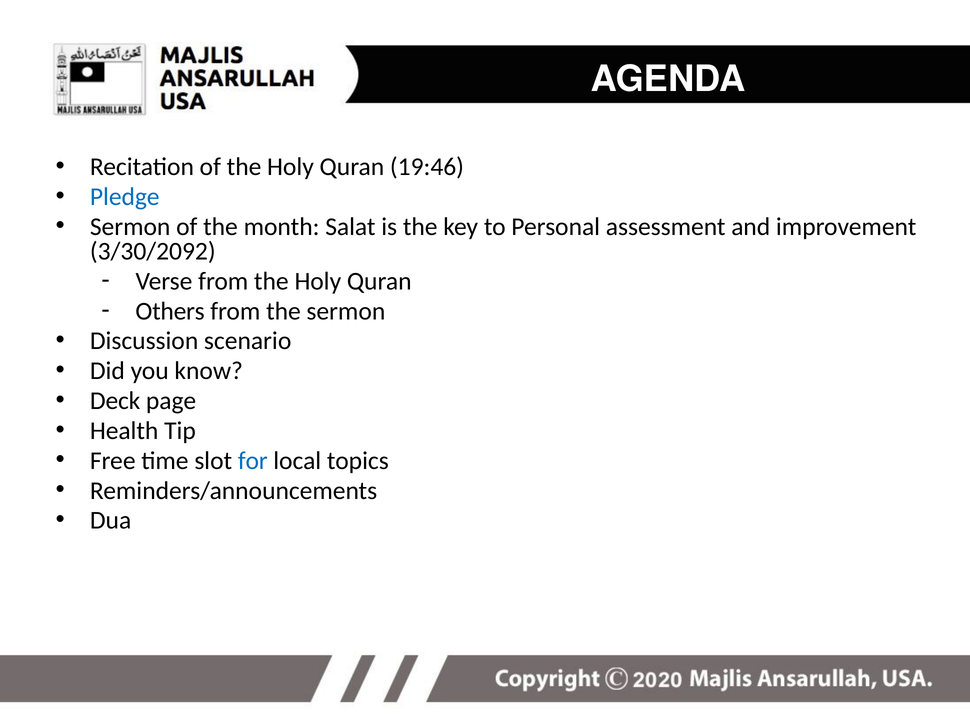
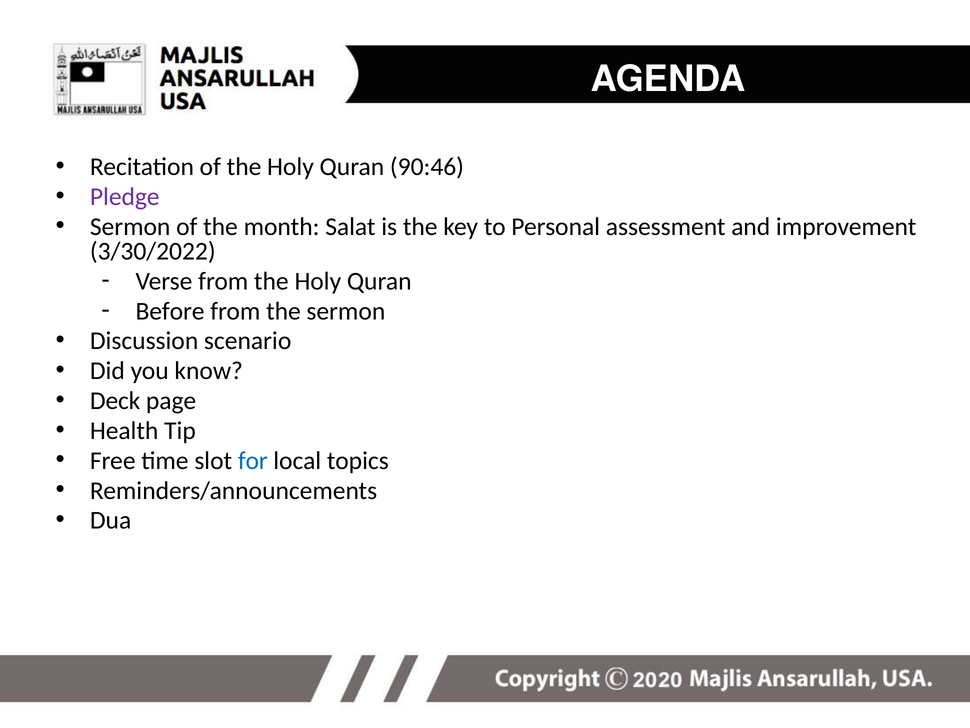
19:46: 19:46 -> 90:46
Pledge colour: blue -> purple
3/30/2092: 3/30/2092 -> 3/30/2022
Others: Others -> Before
